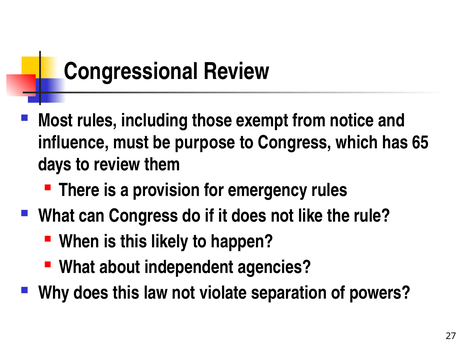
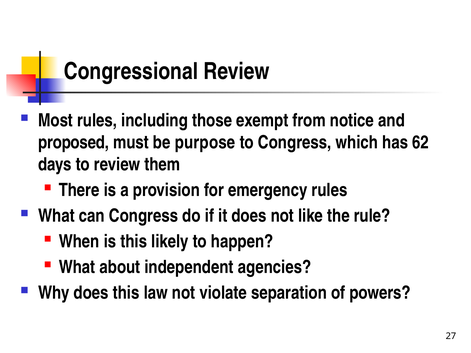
influence: influence -> proposed
65: 65 -> 62
